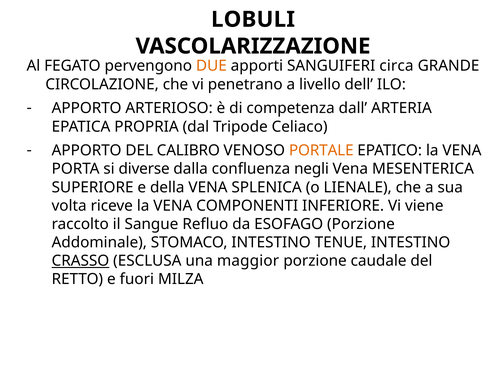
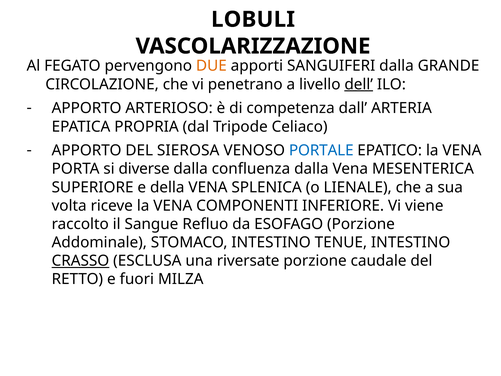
SANGUIFERI circa: circa -> dalla
dell underline: none -> present
CALIBRO: CALIBRO -> SIEROSA
PORTALE colour: orange -> blue
confluenza negli: negli -> dalla
maggior: maggior -> riversate
